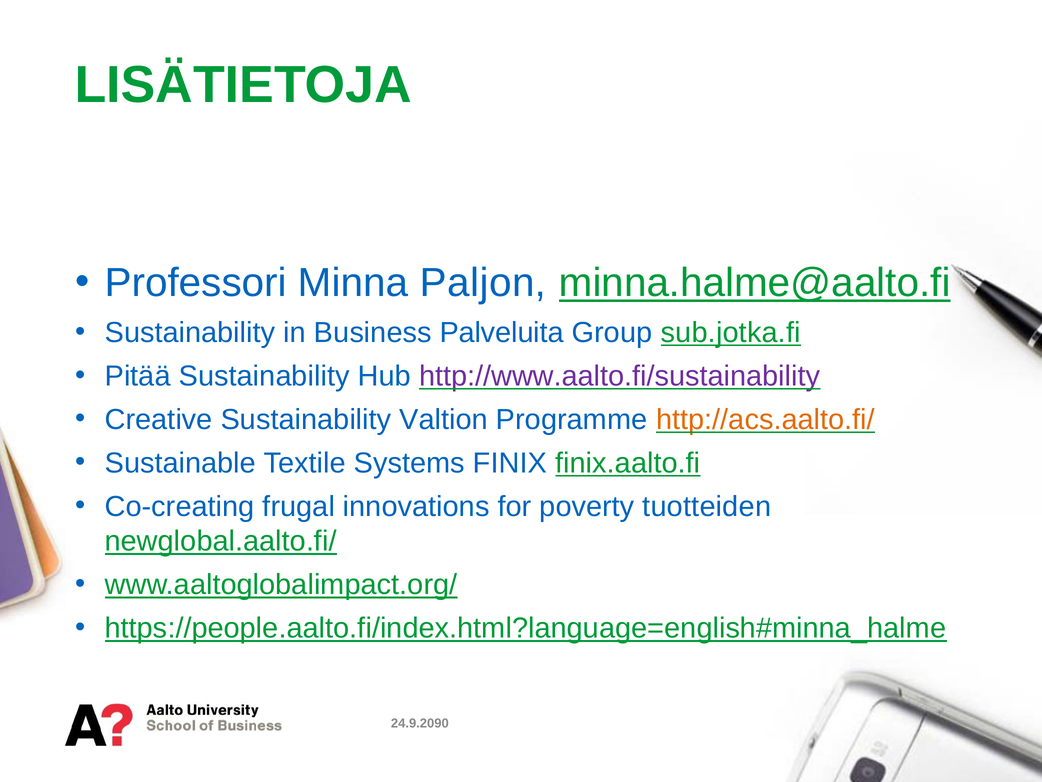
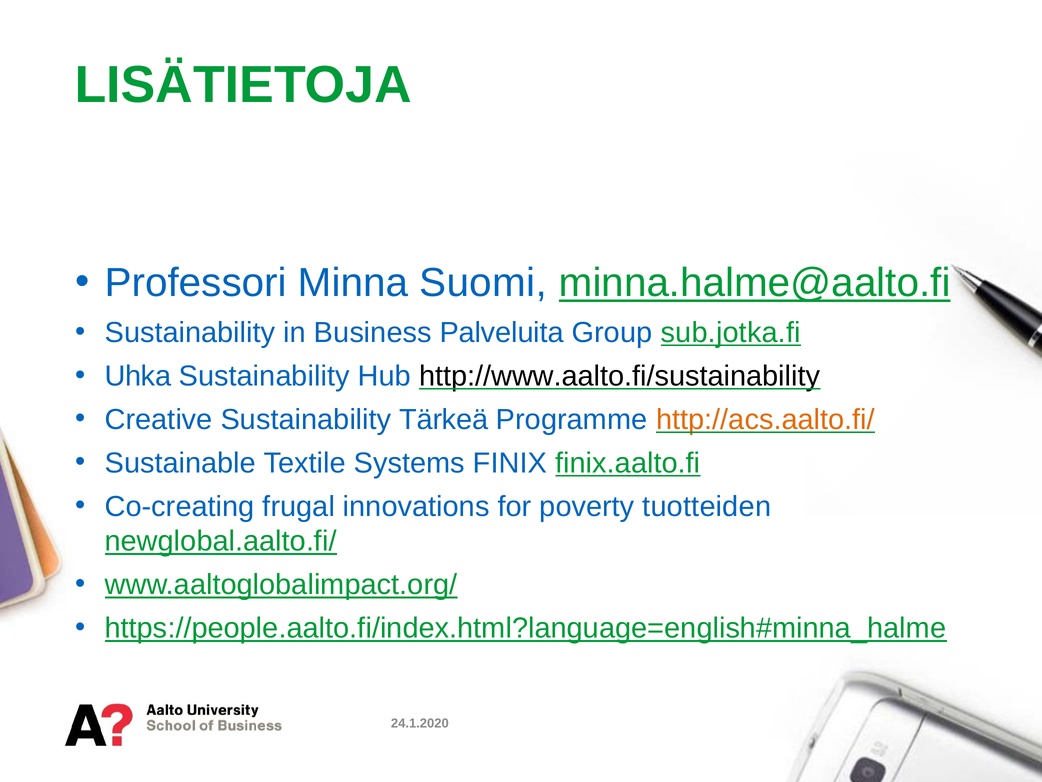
Paljon: Paljon -> Suomi
Pitää: Pitää -> Uhka
http://www.aalto.fi/sustainability colour: purple -> black
Valtion: Valtion -> Tärkeä
24.9.2090: 24.9.2090 -> 24.1.2020
